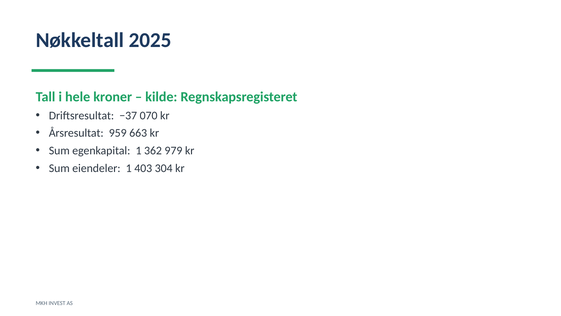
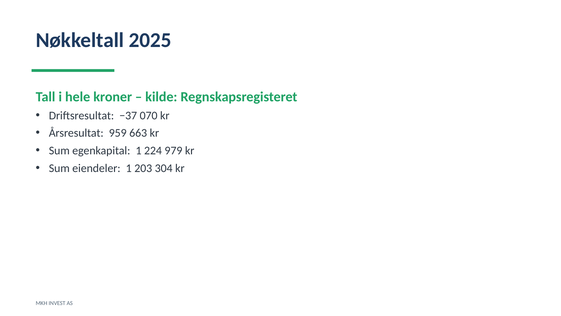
362: 362 -> 224
403: 403 -> 203
